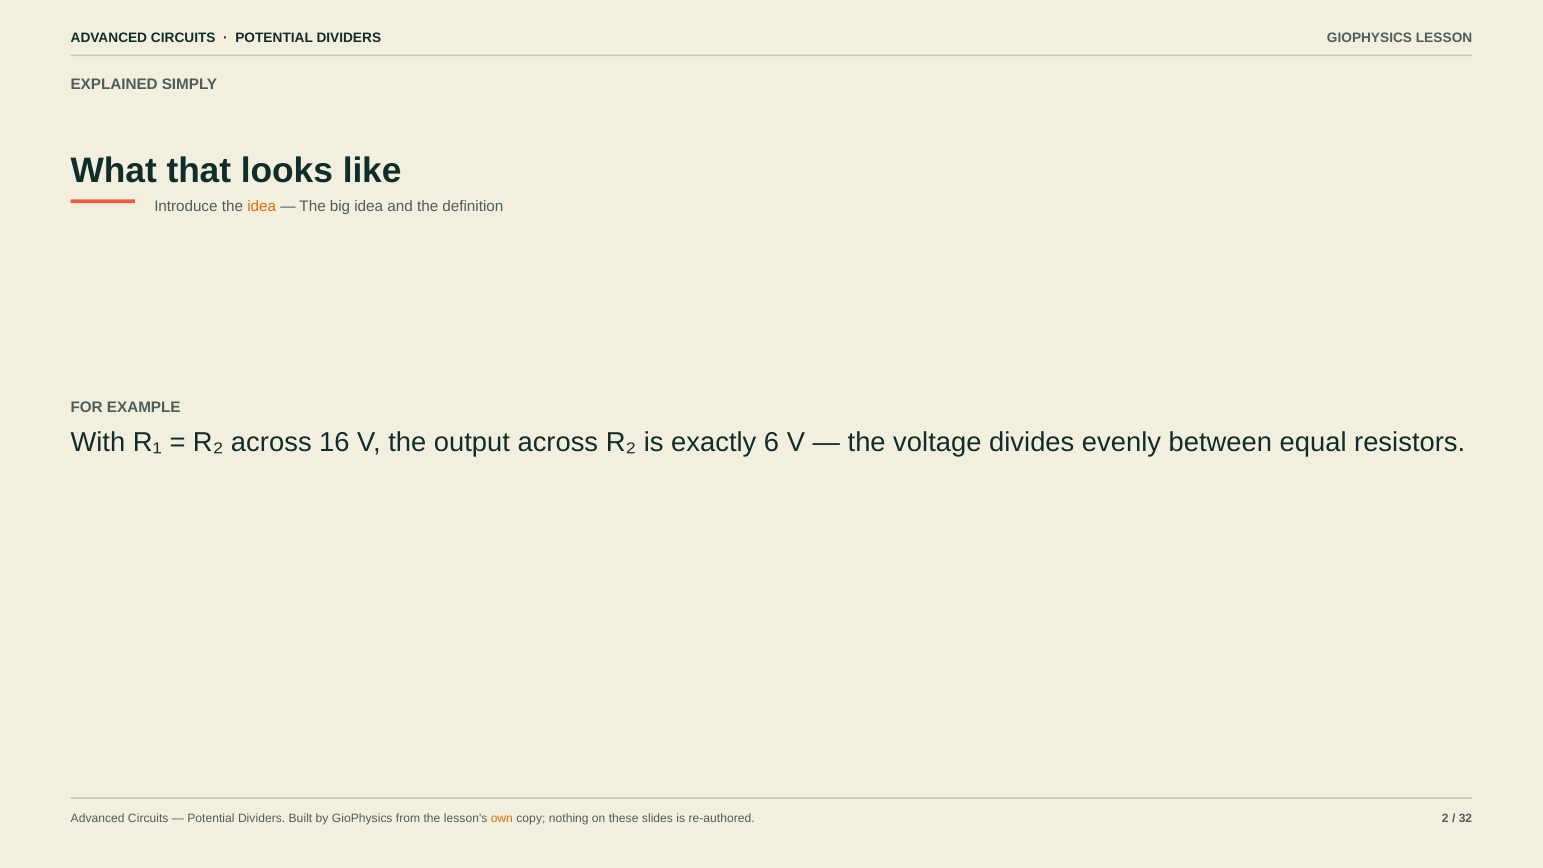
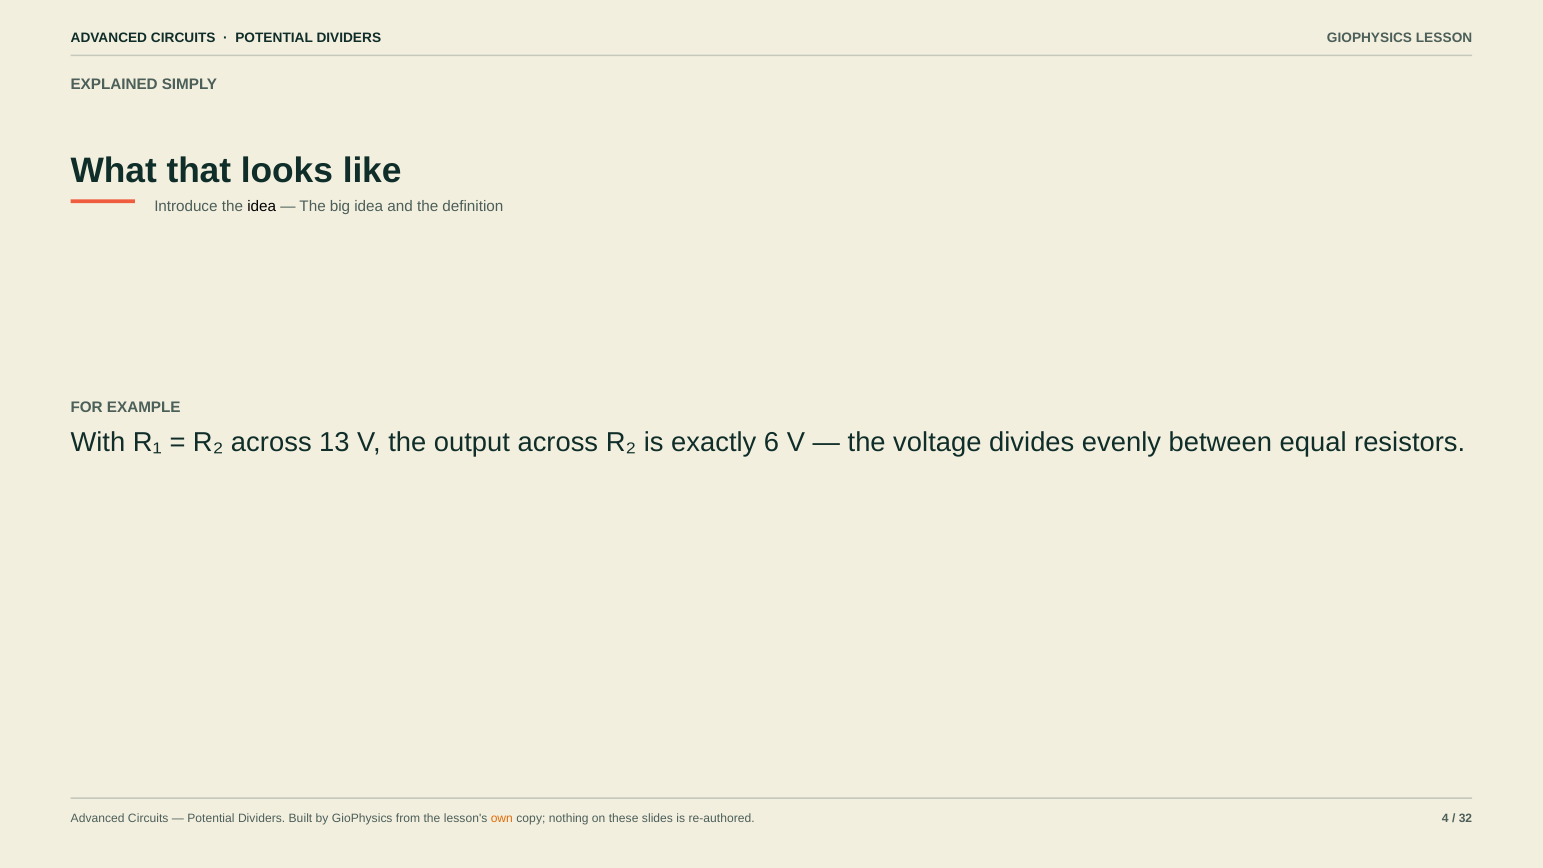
idea at (262, 206) colour: orange -> black
16: 16 -> 13
2: 2 -> 4
